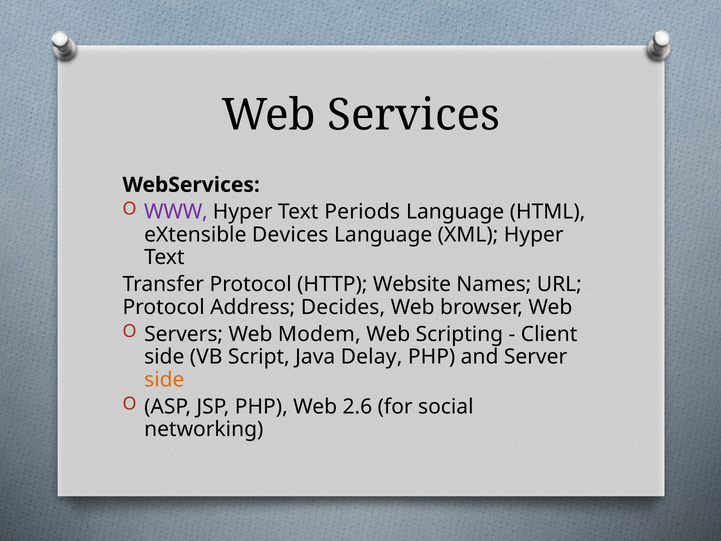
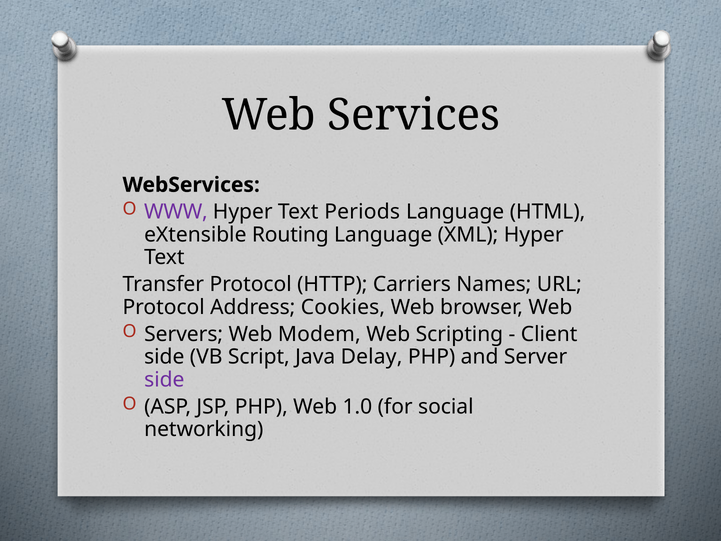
Devices: Devices -> Routing
Website: Website -> Carriers
Decides: Decides -> Cookies
side at (164, 379) colour: orange -> purple
2.6: 2.6 -> 1.0
